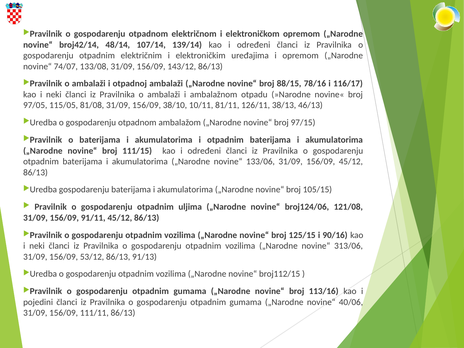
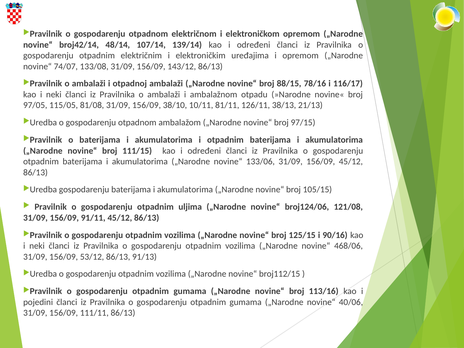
46/13: 46/13 -> 21/13
313/06: 313/06 -> 468/06
